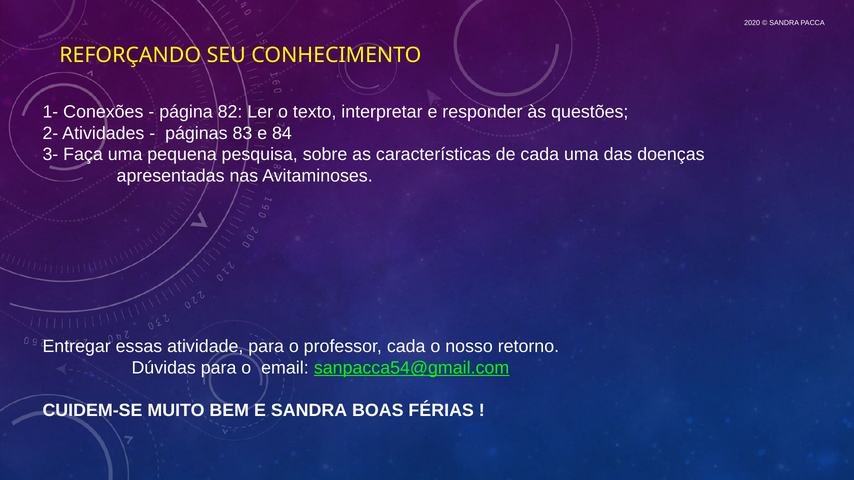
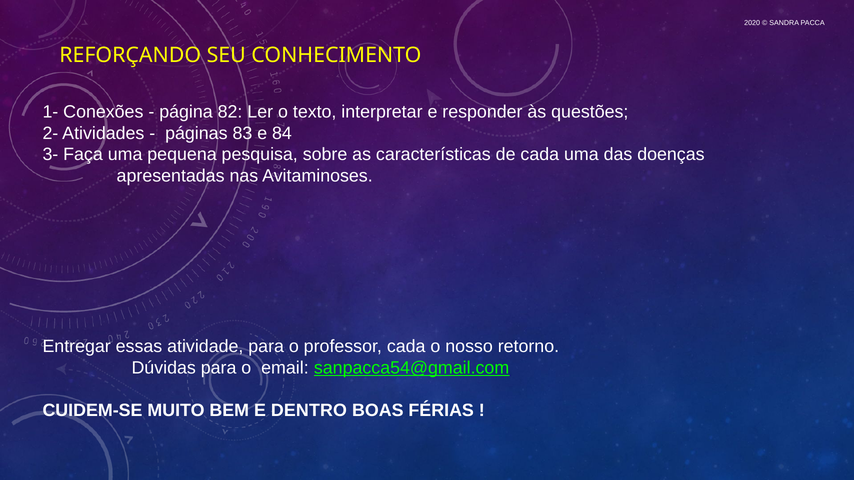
E SANDRA: SANDRA -> DENTRO
